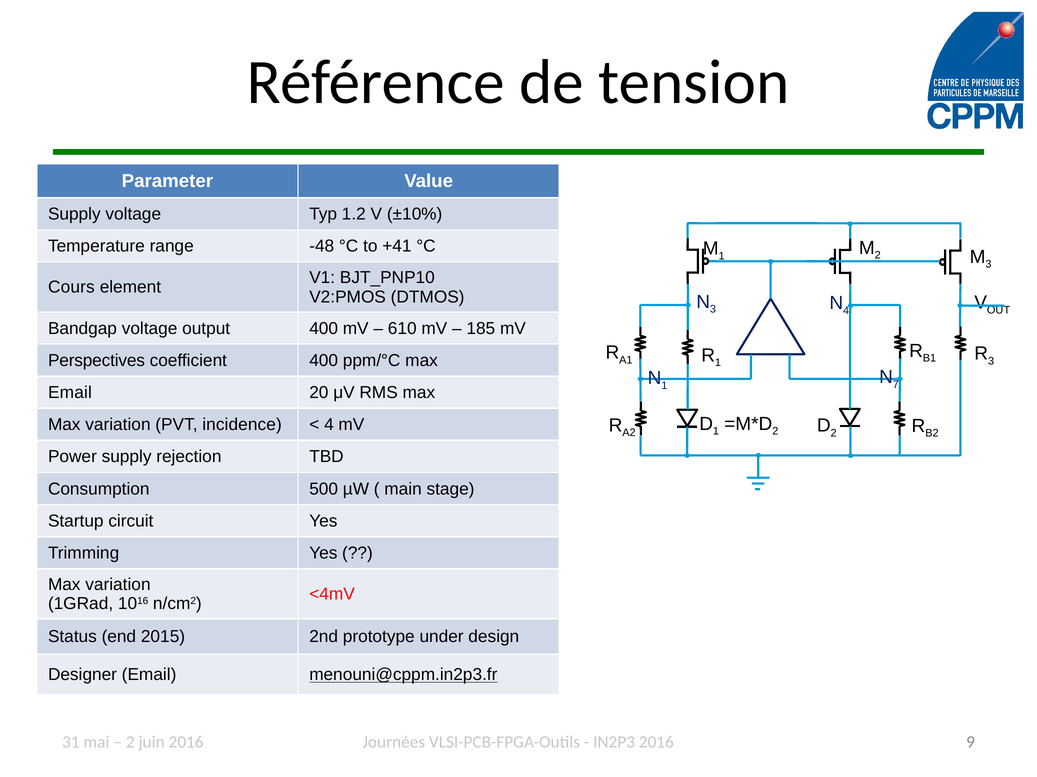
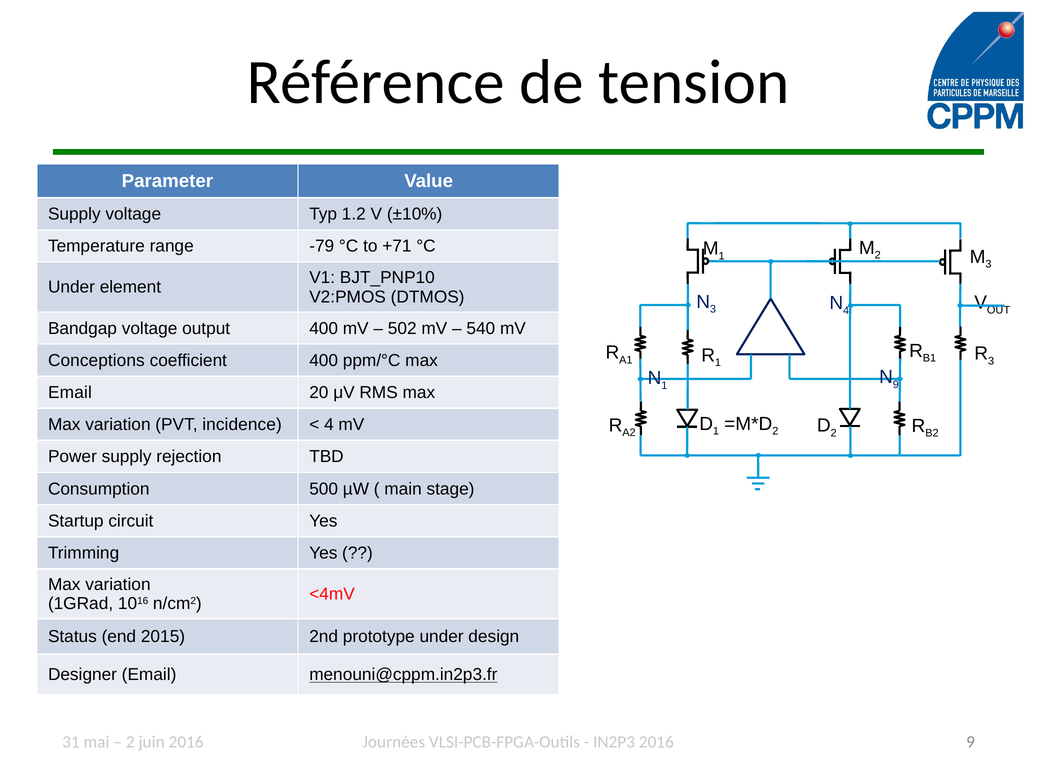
-48: -48 -> -79
+41: +41 -> +71
Cours at (71, 288): Cours -> Under
610: 610 -> 502
185: 185 -> 540
Perspectives: Perspectives -> Conceptions
7 at (896, 385): 7 -> 9
